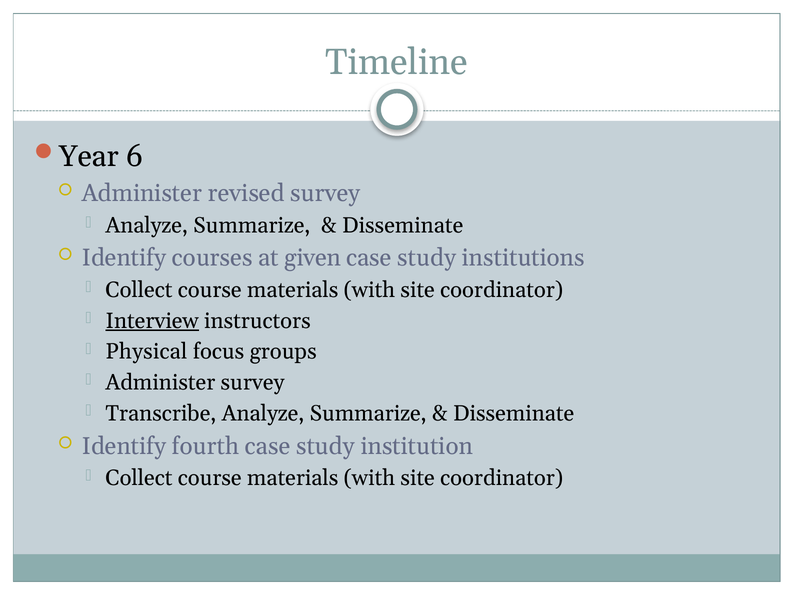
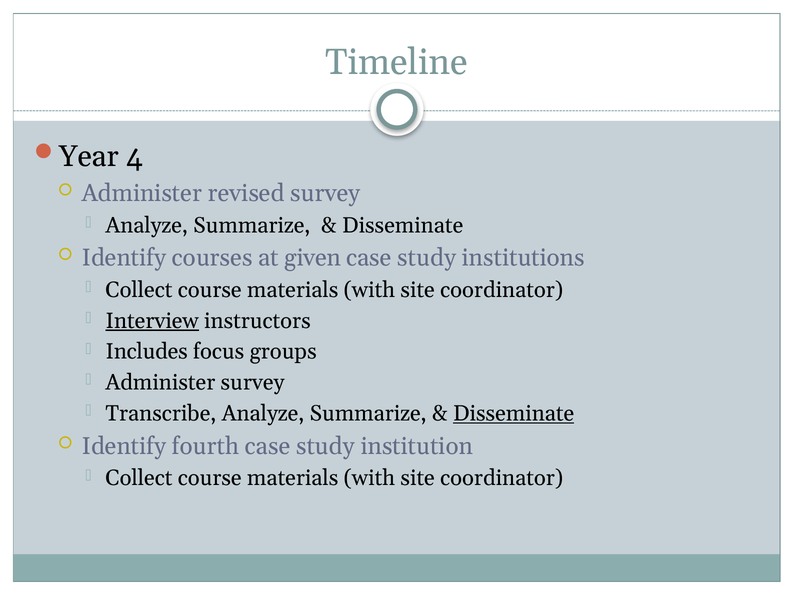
6: 6 -> 4
Physical: Physical -> Includes
Disseminate at (514, 414) underline: none -> present
